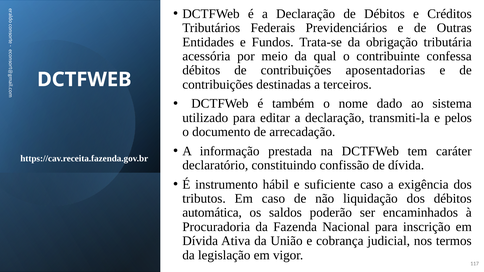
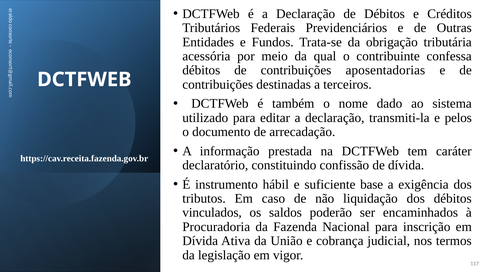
suficiente caso: caso -> base
automática: automática -> vinculados
